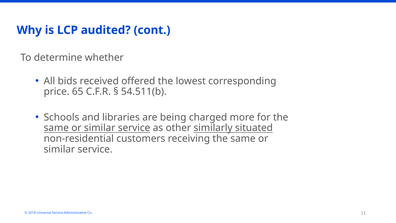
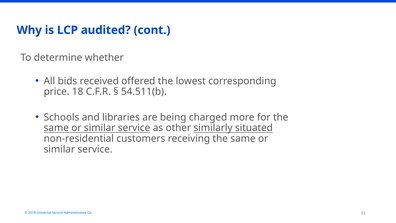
65: 65 -> 18
